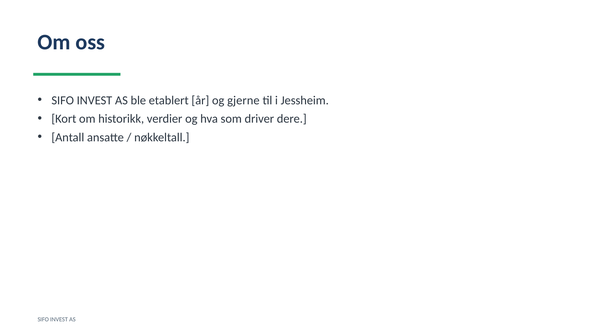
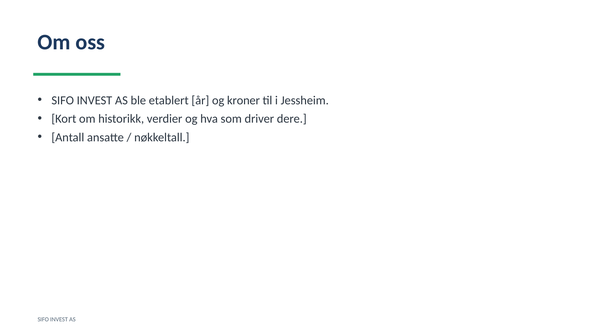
gjerne: gjerne -> kroner
